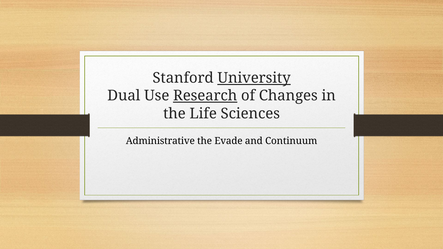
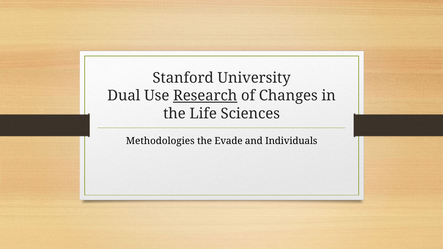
University underline: present -> none
Administrative: Administrative -> Methodologies
Continuum: Continuum -> Individuals
